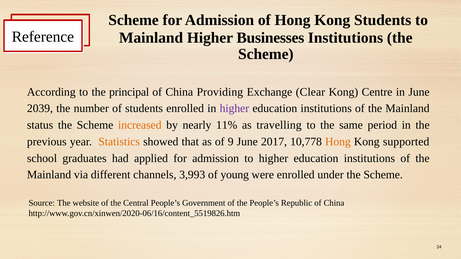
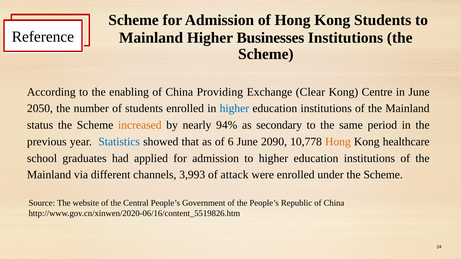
principal: principal -> enabling
2039: 2039 -> 2050
higher at (234, 109) colour: purple -> blue
11%: 11% -> 94%
travelling: travelling -> secondary
Statistics colour: orange -> blue
9: 9 -> 6
2017: 2017 -> 2090
supported: supported -> healthcare
young: young -> attack
